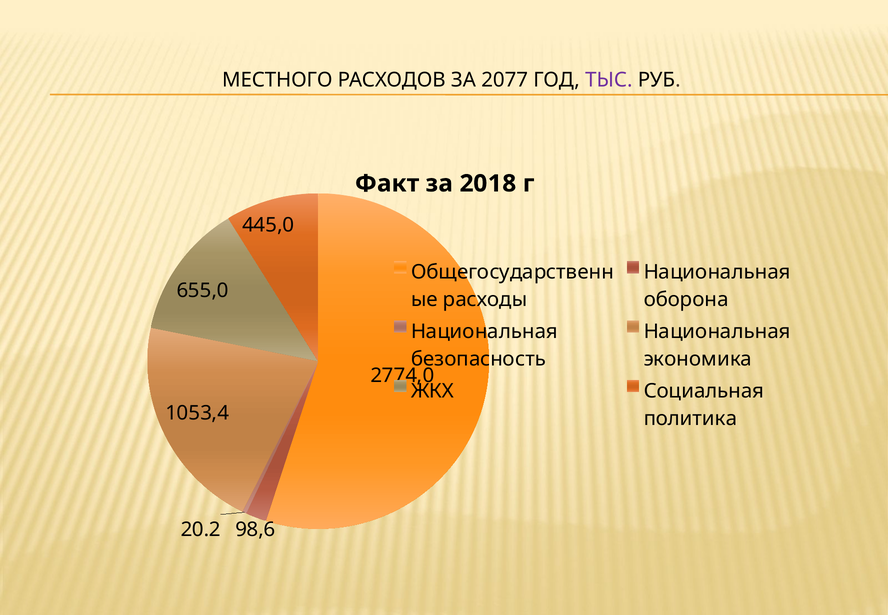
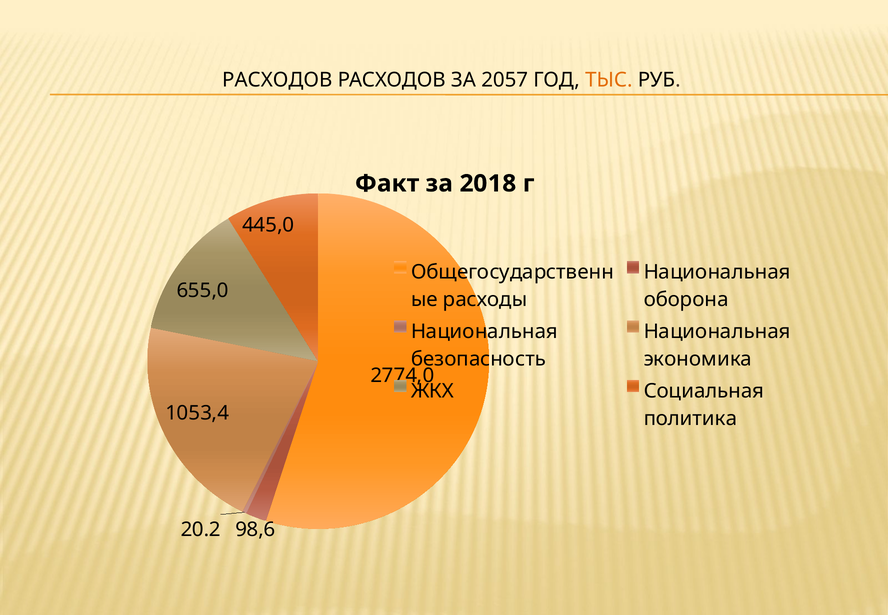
МЕСТНОГО at (277, 80): МЕСТНОГО -> РАСХОДОВ
2077: 2077 -> 2057
ТЫС colour: purple -> orange
